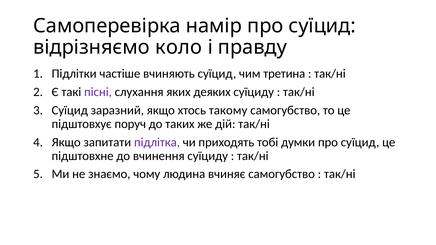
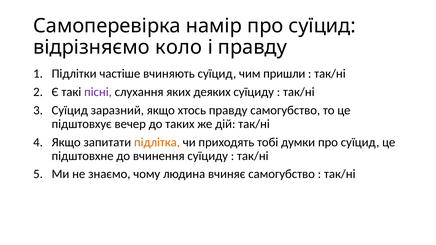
третина: третина -> пришли
хтось такому: такому -> правду
поруч: поруч -> вечер
підлітка colour: purple -> orange
